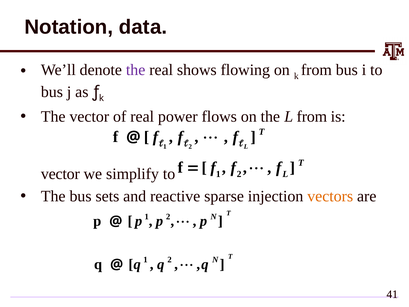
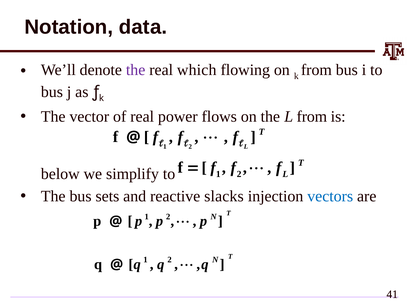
shows: shows -> which
vector at (60, 174): vector -> below
sparse: sparse -> slacks
vectors colour: orange -> blue
